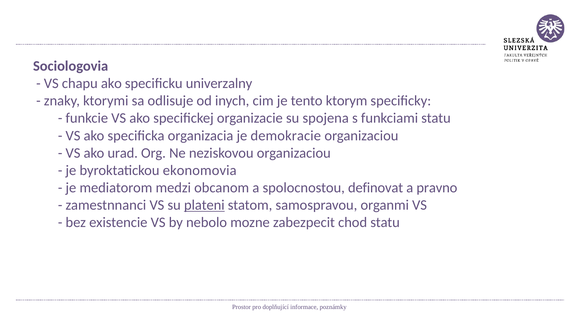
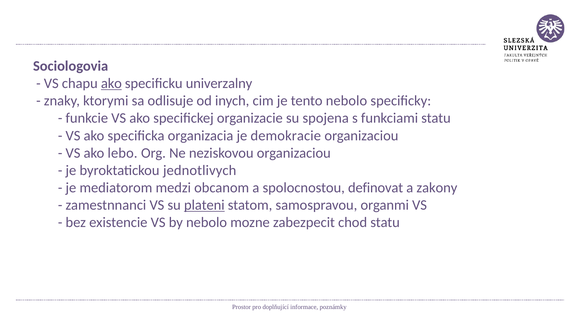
ako at (111, 83) underline: none -> present
tento ktorym: ktorym -> nebolo
urad: urad -> lebo
ekonomovia: ekonomovia -> jednotlivych
pravno: pravno -> zakony
